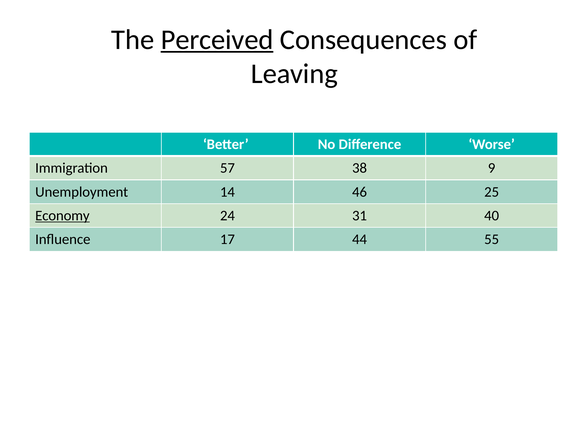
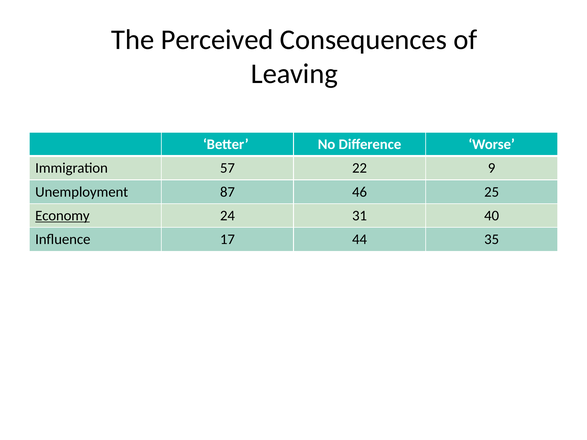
Perceived underline: present -> none
38: 38 -> 22
14: 14 -> 87
55: 55 -> 35
